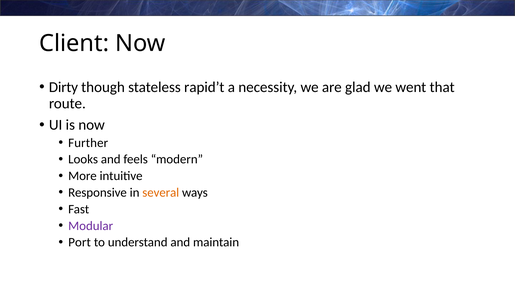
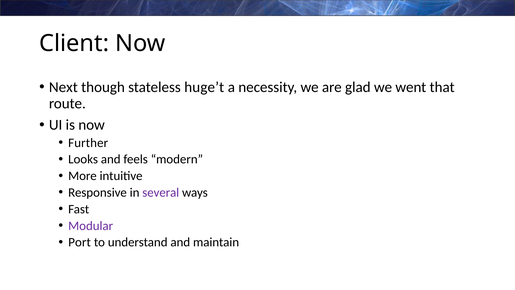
Dirty: Dirty -> Next
rapid’t: rapid’t -> huge’t
several colour: orange -> purple
